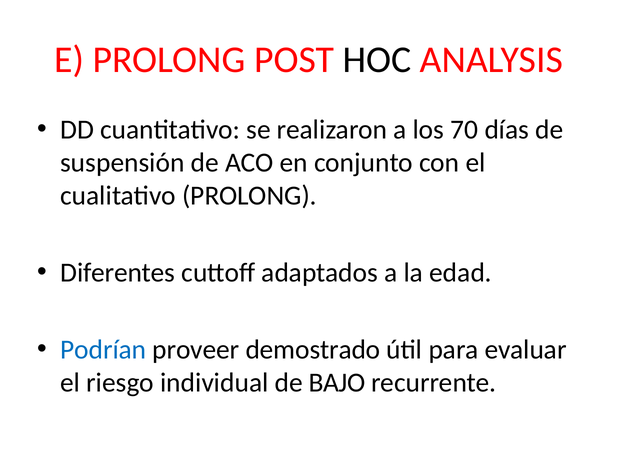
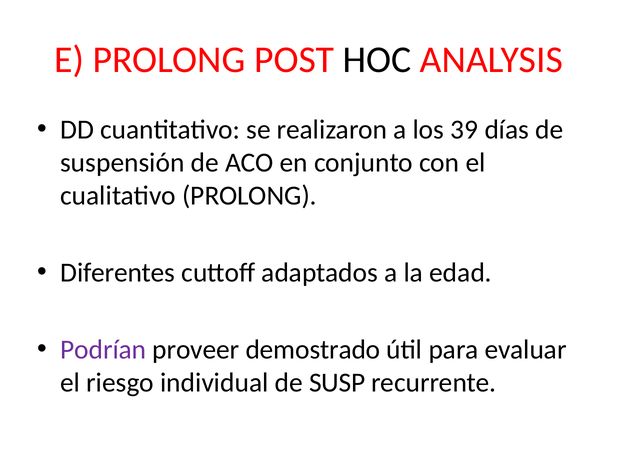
70: 70 -> 39
Podrían colour: blue -> purple
BAJO: BAJO -> SUSP
